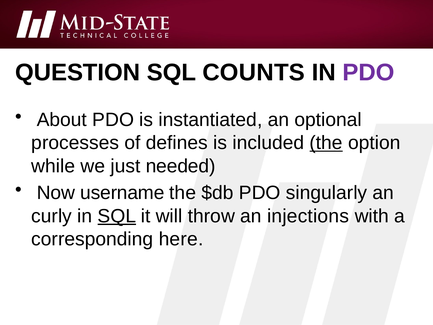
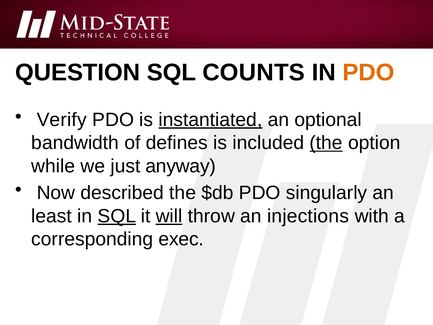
PDO at (368, 72) colour: purple -> orange
About: About -> Verify
instantiated underline: none -> present
processes: processes -> bandwidth
needed: needed -> anyway
username: username -> described
curly: curly -> least
will underline: none -> present
here: here -> exec
